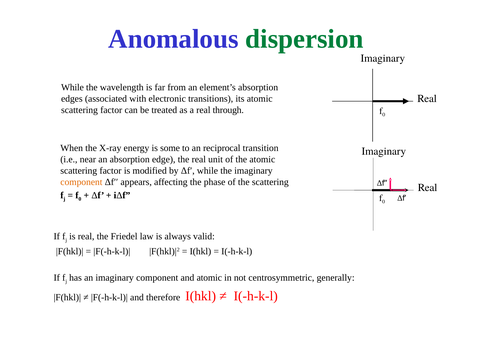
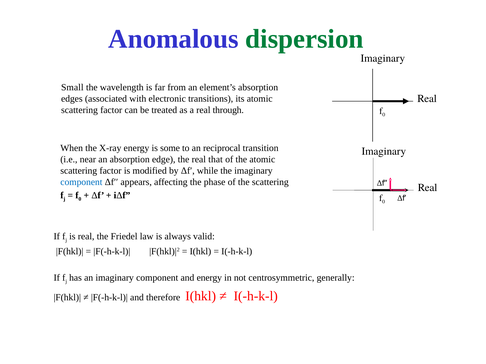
While at (72, 88): While -> Small
unit: unit -> that
component at (81, 182) colour: orange -> blue
and atomic: atomic -> energy
